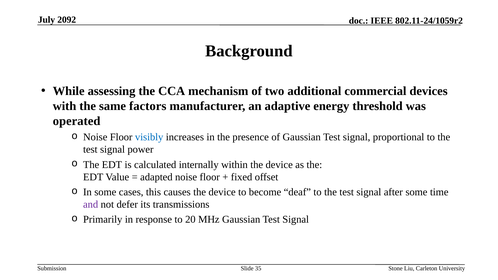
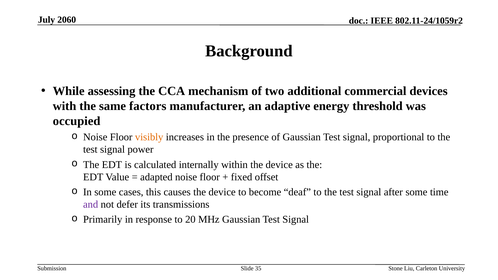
2092: 2092 -> 2060
operated: operated -> occupied
visibly colour: blue -> orange
